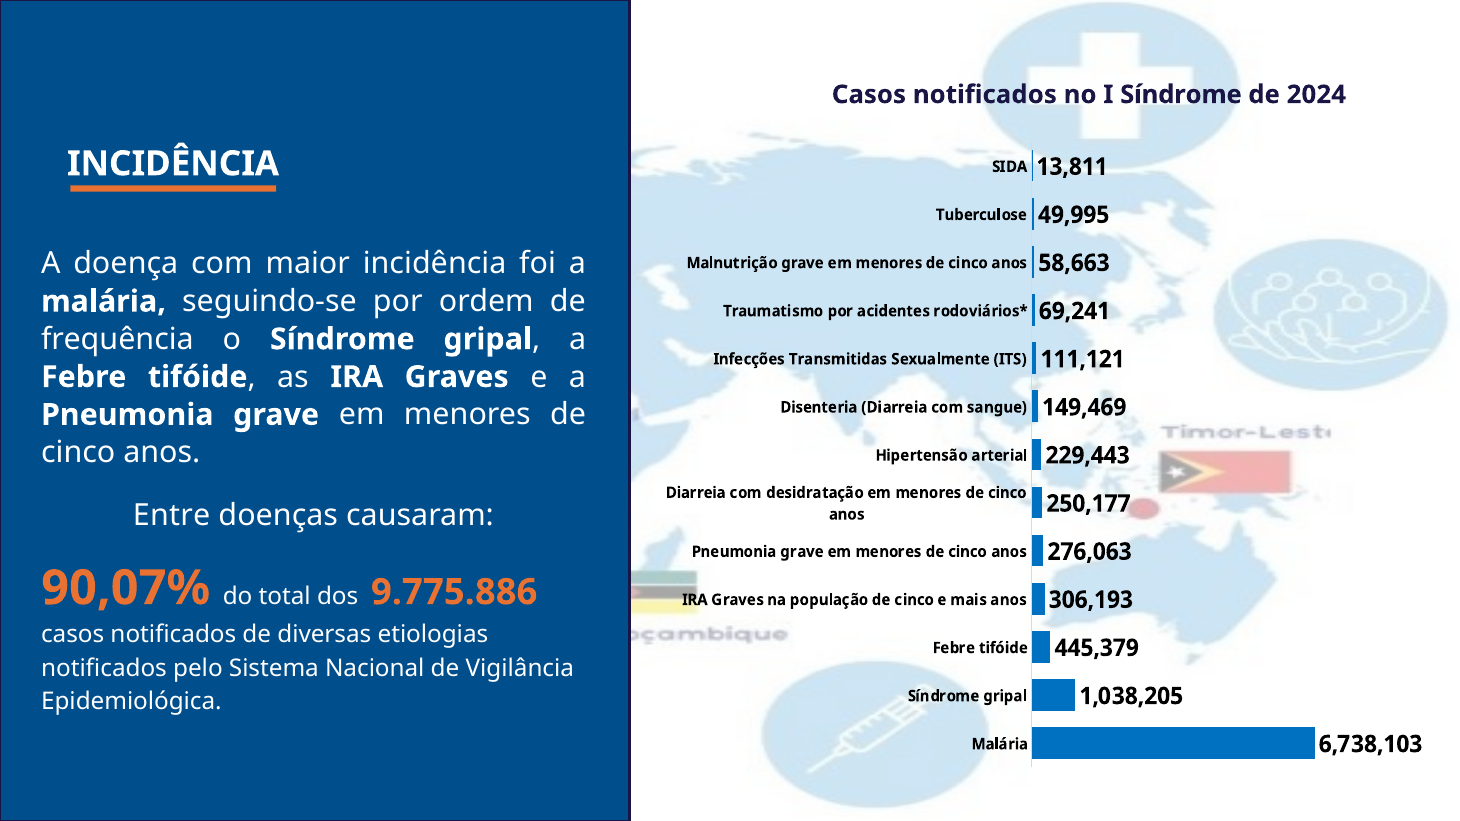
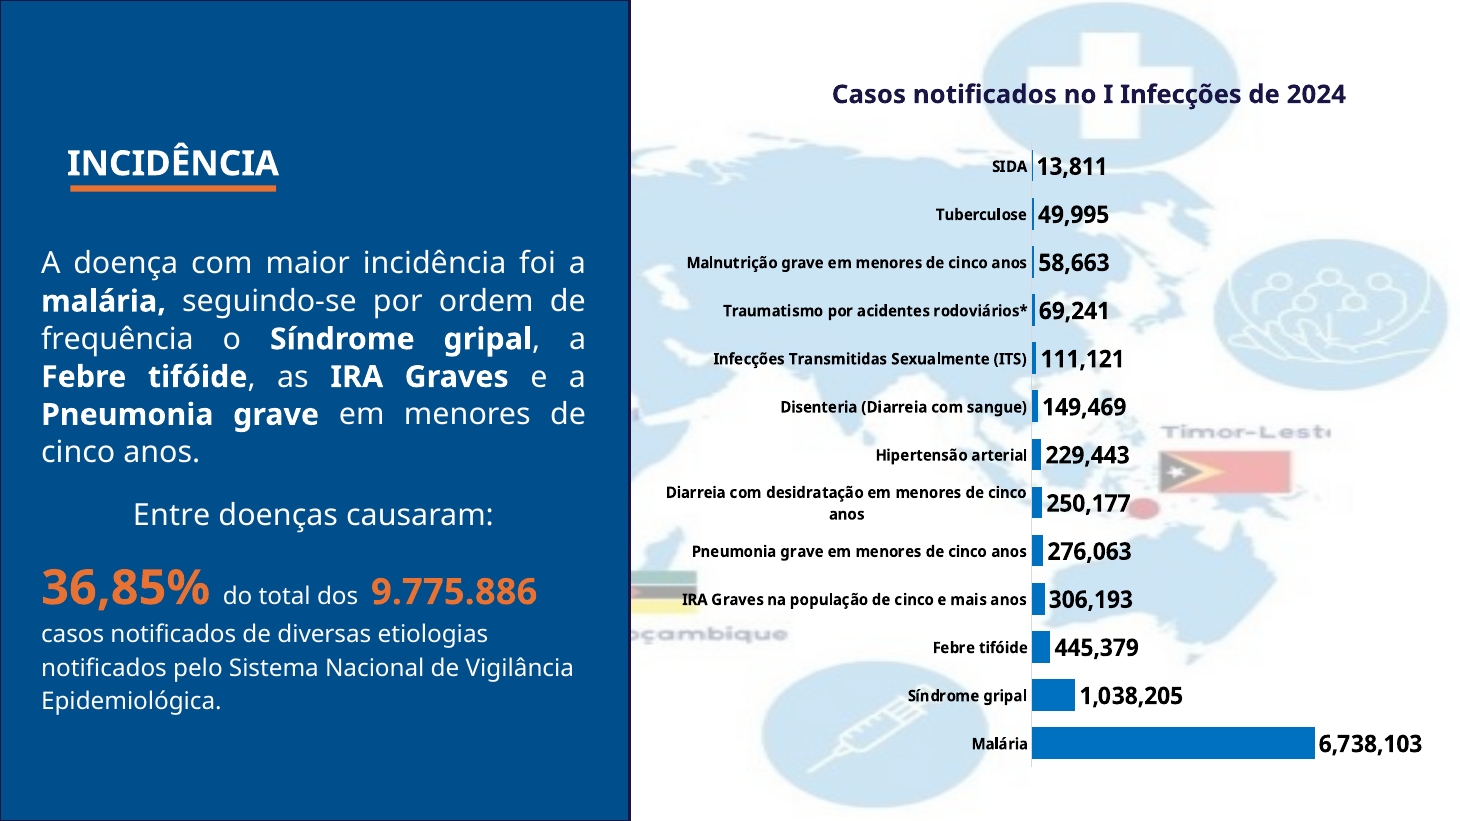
I Síndrome: Síndrome -> Infecções
90,07%: 90,07% -> 36,85%
